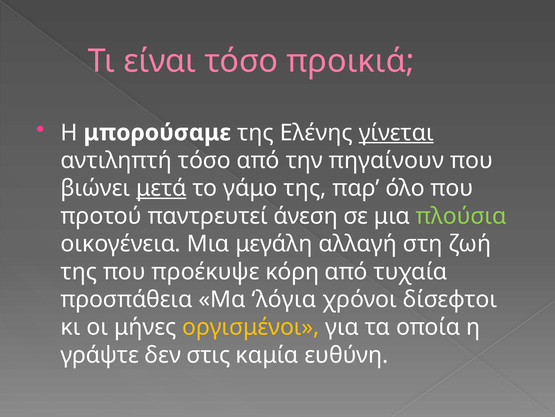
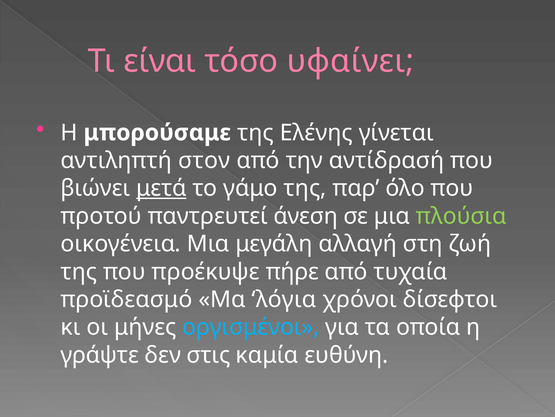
προικιά: προικιά -> υφαίνει
γίνεται underline: present -> none
αντιληπτή τόσο: τόσο -> στον
πηγαίνουν: πηγαίνουν -> αντίδρασή
κόρη: κόρη -> πήρε
προσπάθεια: προσπάθεια -> προϊδεασμό
οργισμένοι colour: yellow -> light blue
